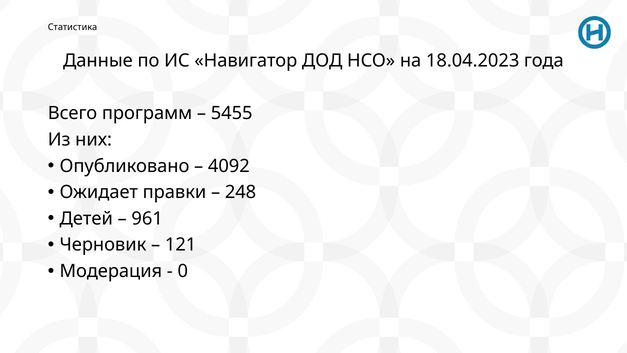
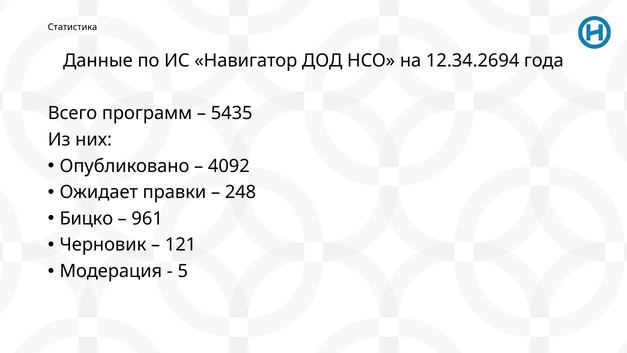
18.04.2023: 18.04.2023 -> 12.34.2694
5455: 5455 -> 5435
Детей: Детей -> Бицко
0: 0 -> 5
